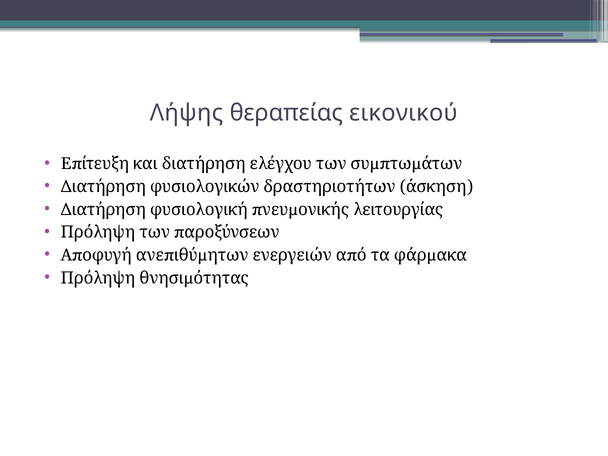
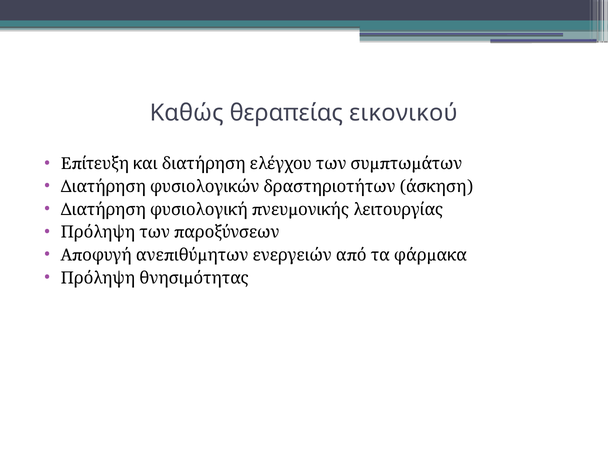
Λήψης: Λήψης -> Καθώς
